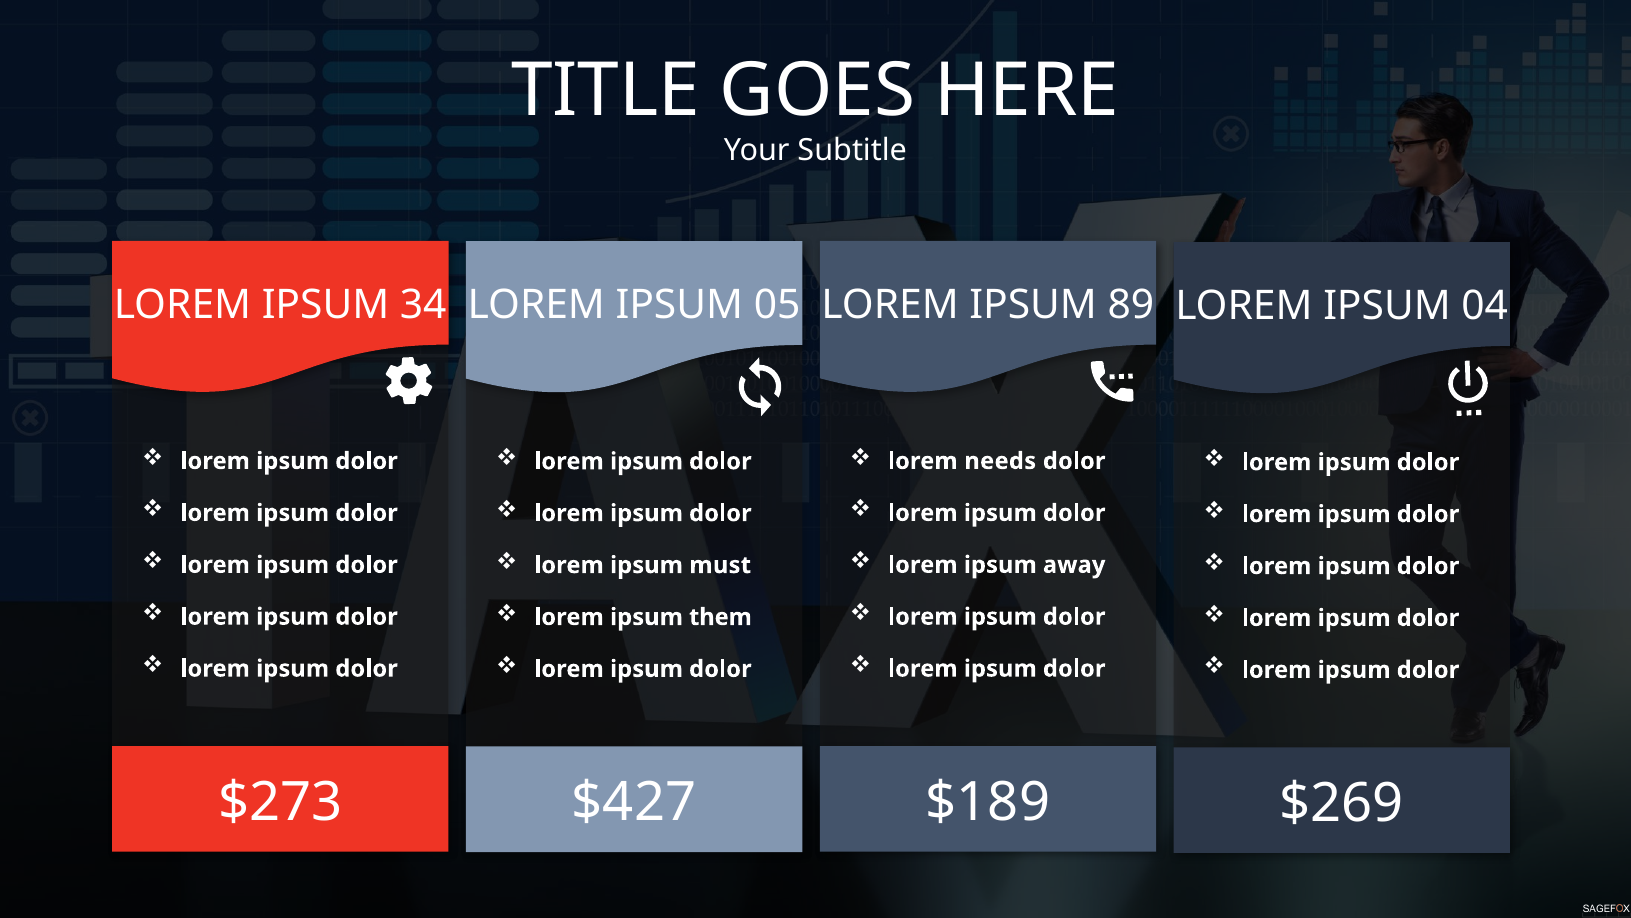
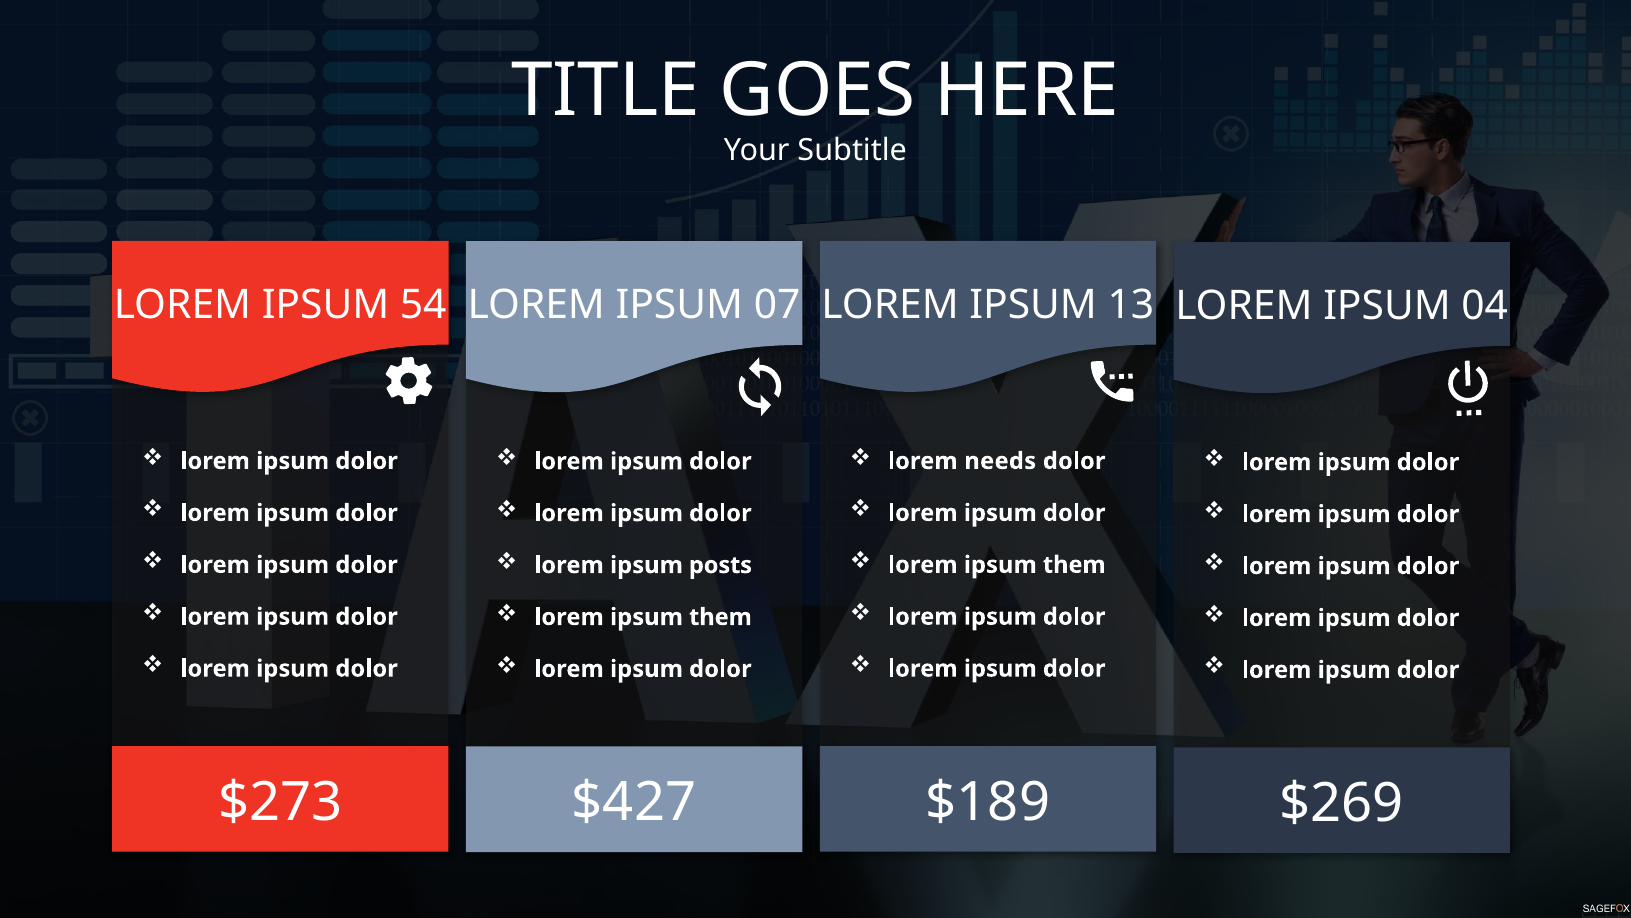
34: 34 -> 54
89: 89 -> 13
05: 05 -> 07
away at (1074, 565): away -> them
must: must -> posts
